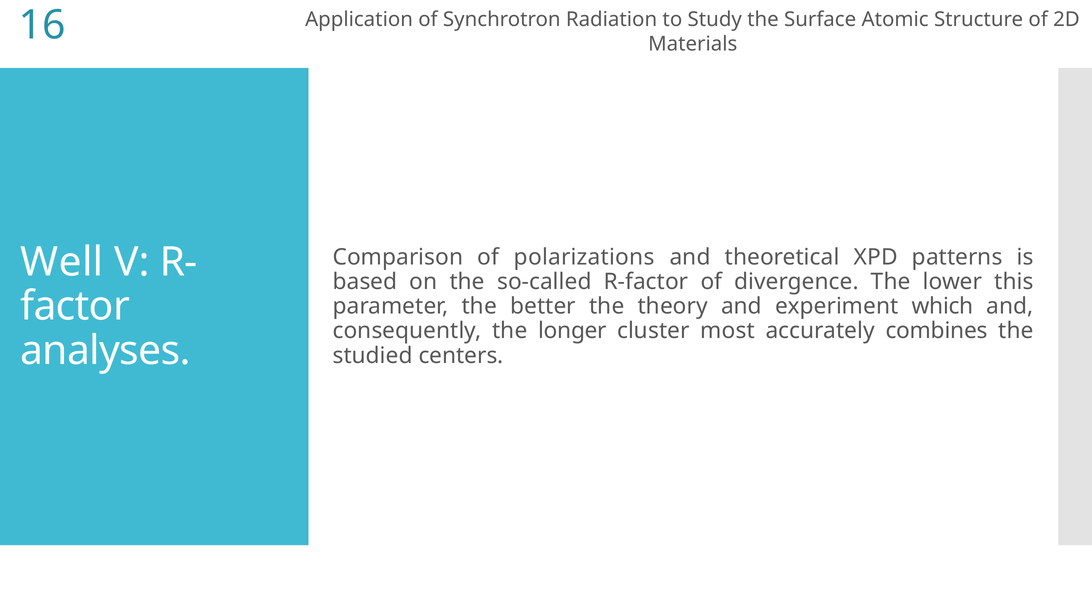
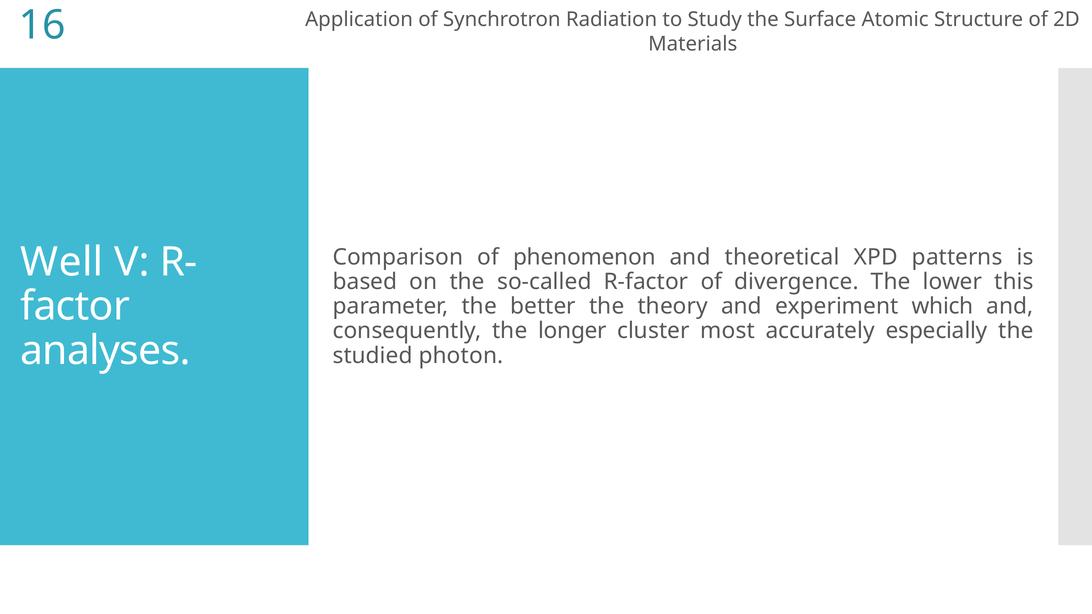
polarizations: polarizations -> phenomenon
combines: combines -> especially
centers: centers -> photon
